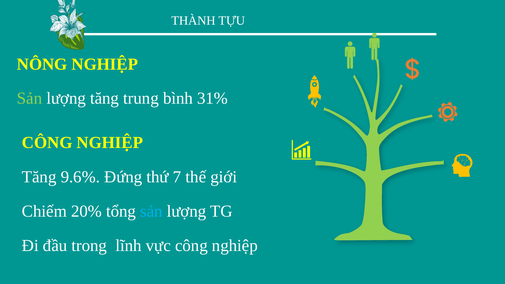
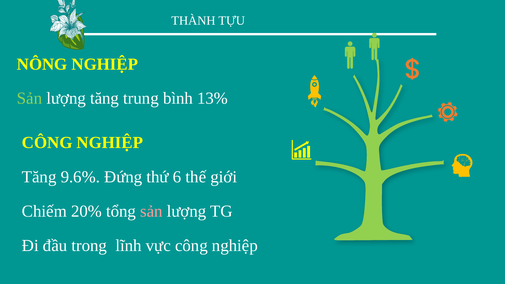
31%: 31% -> 13%
7: 7 -> 6
sản at (151, 211) colour: light blue -> pink
